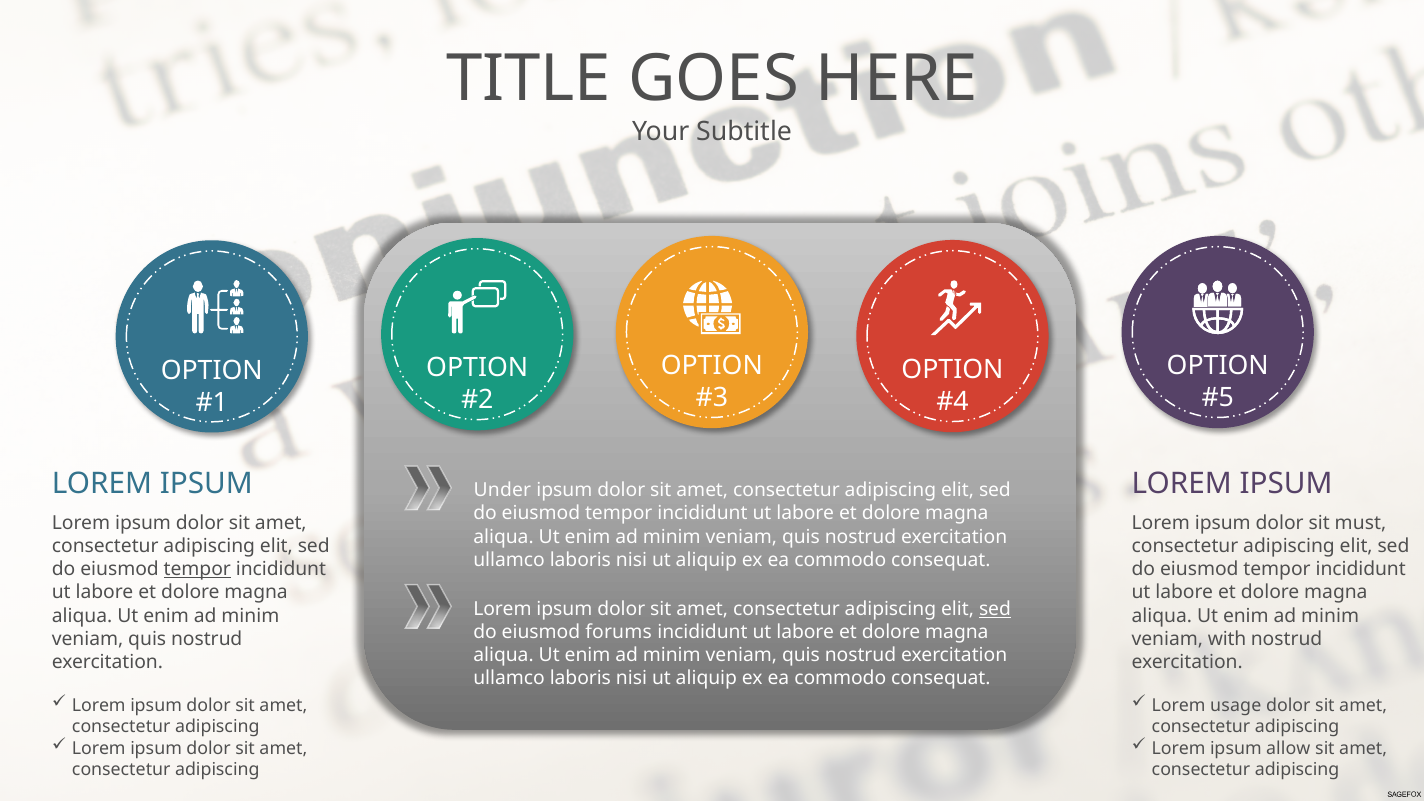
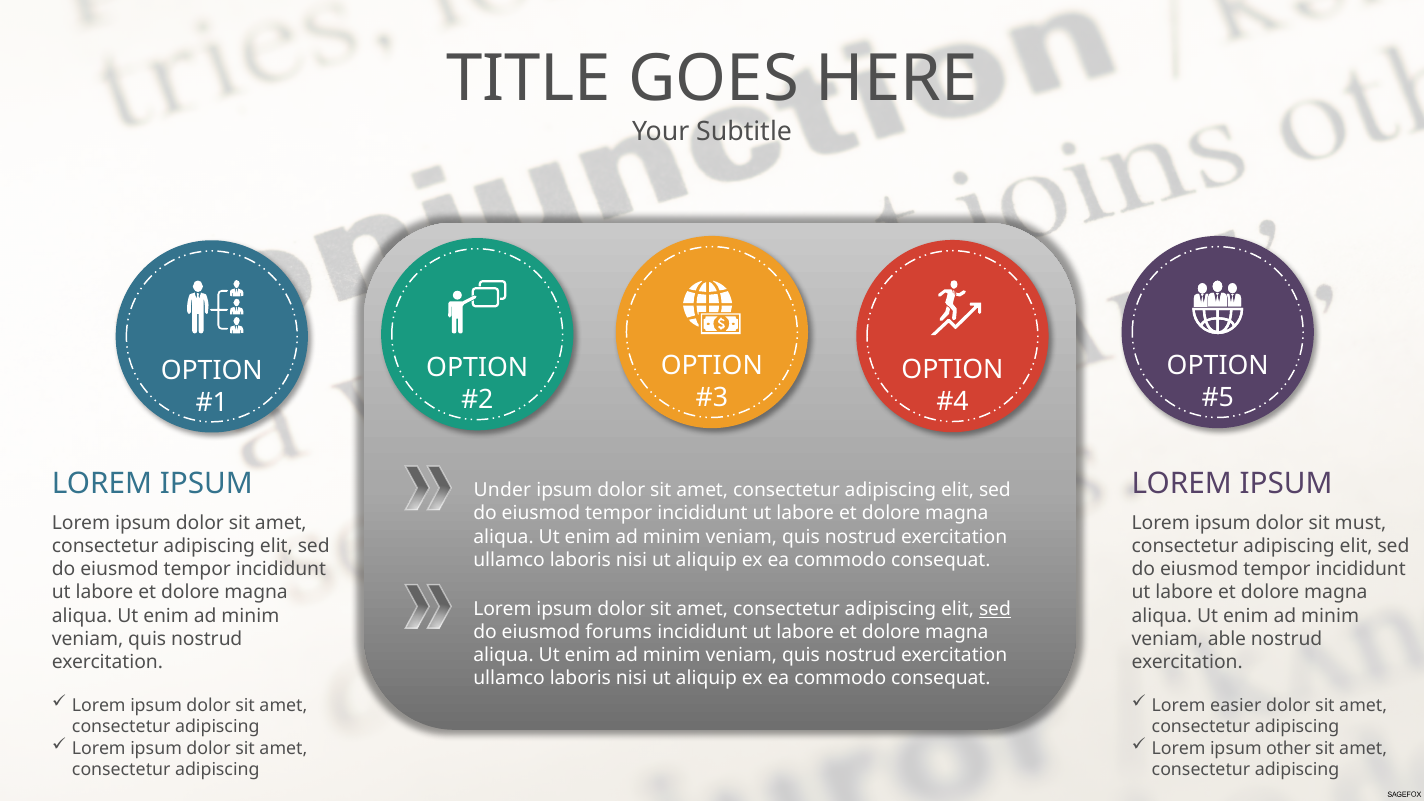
tempor at (197, 569) underline: present -> none
with: with -> able
usage: usage -> easier
allow: allow -> other
